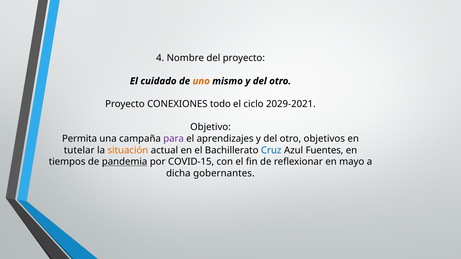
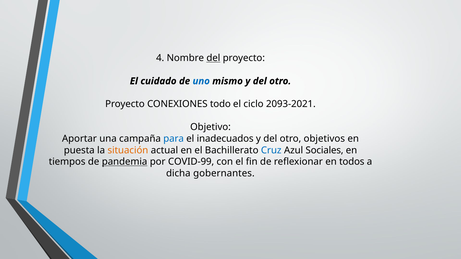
del at (213, 58) underline: none -> present
uno colour: orange -> blue
2029-2021: 2029-2021 -> 2093-2021
Permita: Permita -> Aportar
para colour: purple -> blue
aprendizajes: aprendizajes -> inadecuados
tutelar: tutelar -> puesta
Fuentes: Fuentes -> Sociales
COVID-15: COVID-15 -> COVID-99
mayo: mayo -> todos
